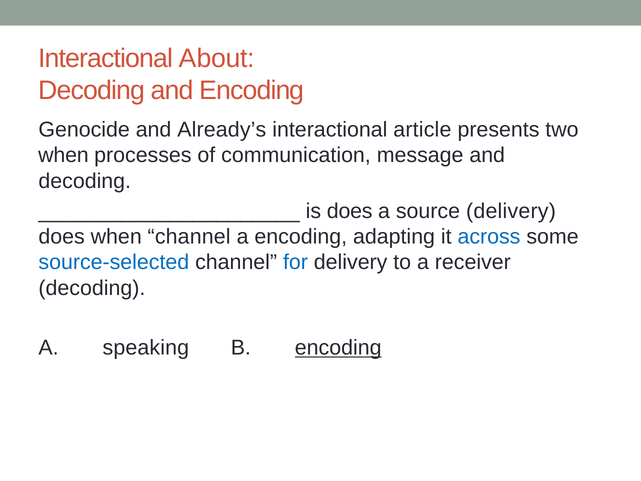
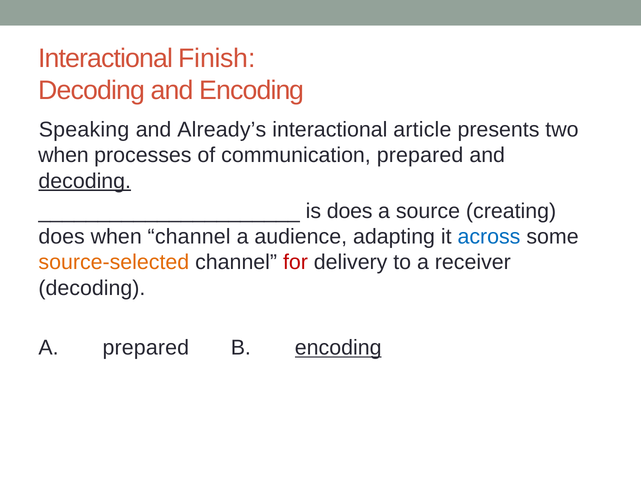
About: About -> Finish
Genocide: Genocide -> Speaking
communication message: message -> prepared
decoding at (85, 181) underline: none -> present
source delivery: delivery -> creating
a encoding: encoding -> audience
source-selected colour: blue -> orange
for colour: blue -> red
A speaking: speaking -> prepared
